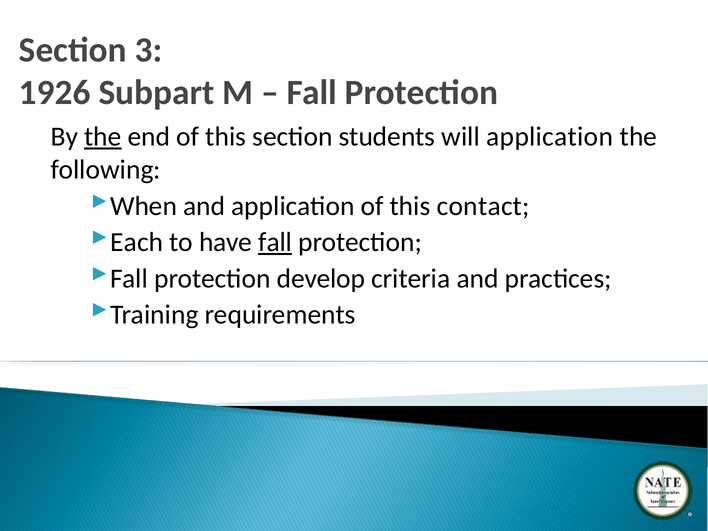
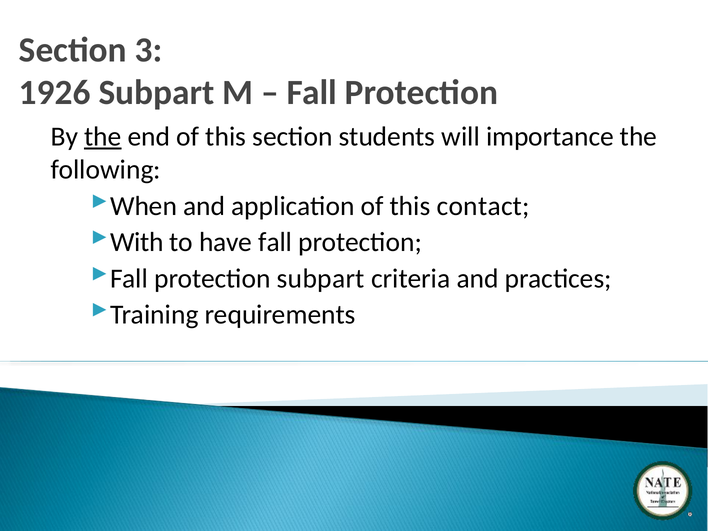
will application: application -> importance
Each: Each -> With
fall at (275, 242) underline: present -> none
protection develop: develop -> subpart
